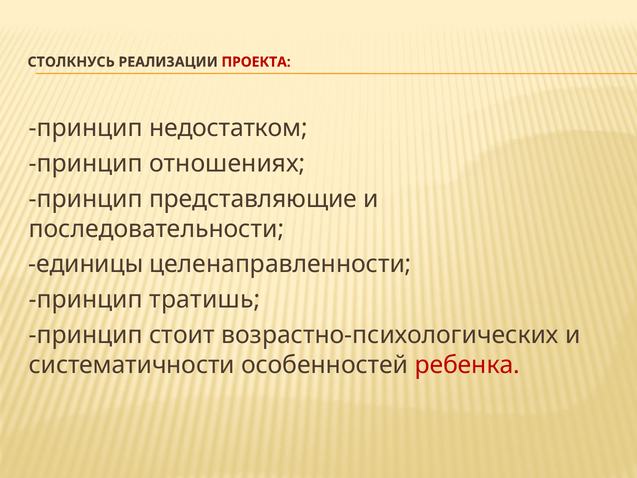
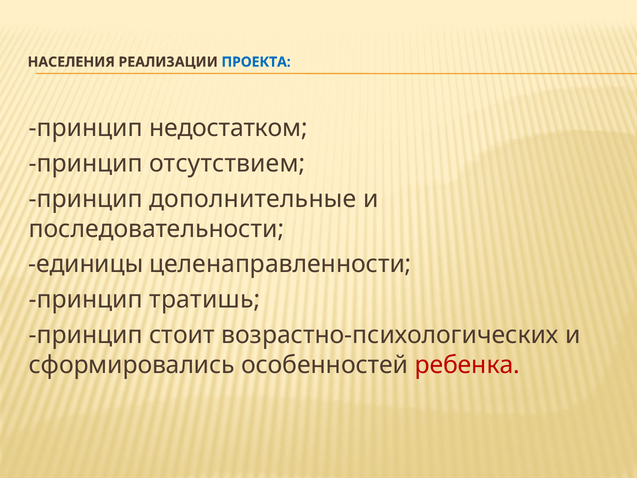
СТОЛКНУСЬ: СТОЛКНУСЬ -> НАСЕЛЕНИЯ
ПРОЕКТА colour: red -> blue
отношениях: отношениях -> отсутствием
представляющие: представляющие -> дополнительные
систематичности: систематичности -> сформировались
